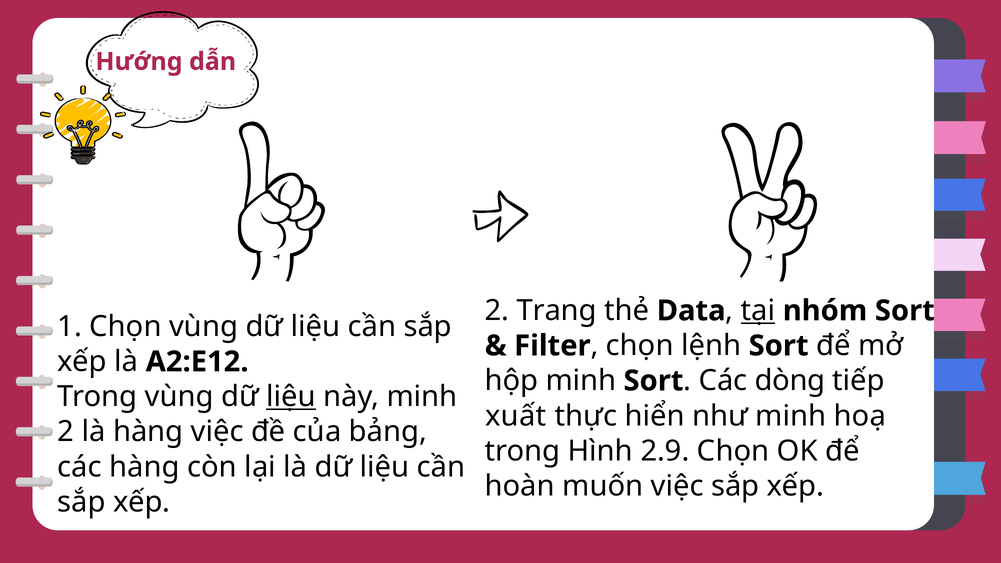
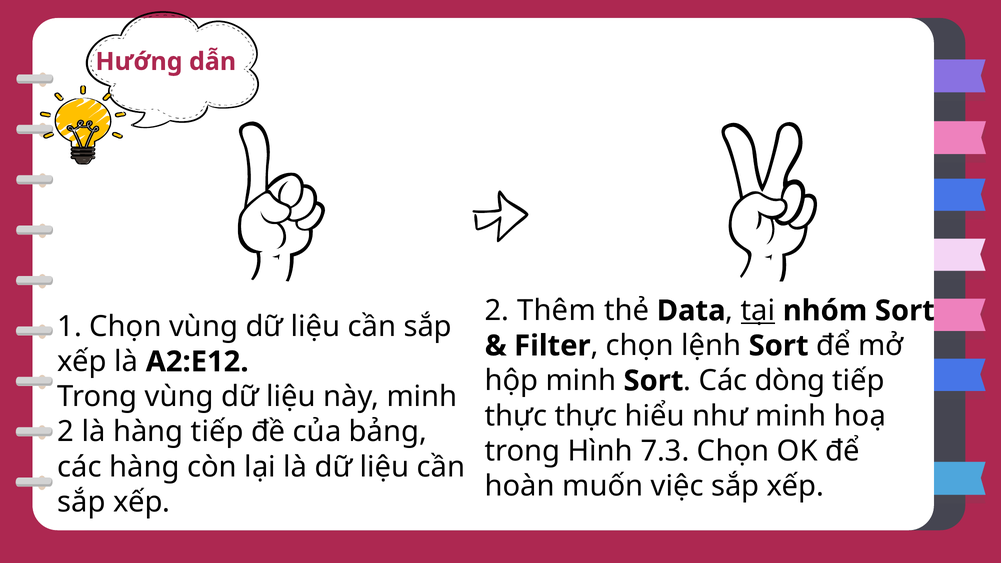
Trang: Trang -> Thêm
liệu at (291, 397) underline: present -> none
xuất at (516, 416): xuất -> thực
hiển: hiển -> hiểu
hàng việc: việc -> tiếp
2.9: 2.9 -> 7.3
